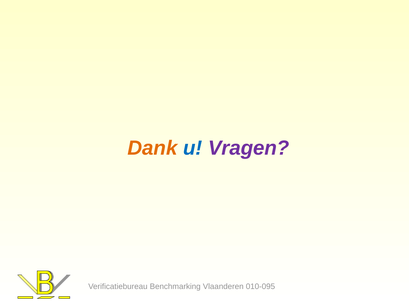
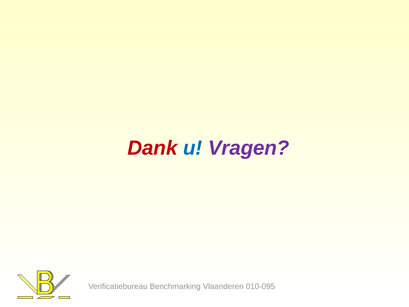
Dank colour: orange -> red
